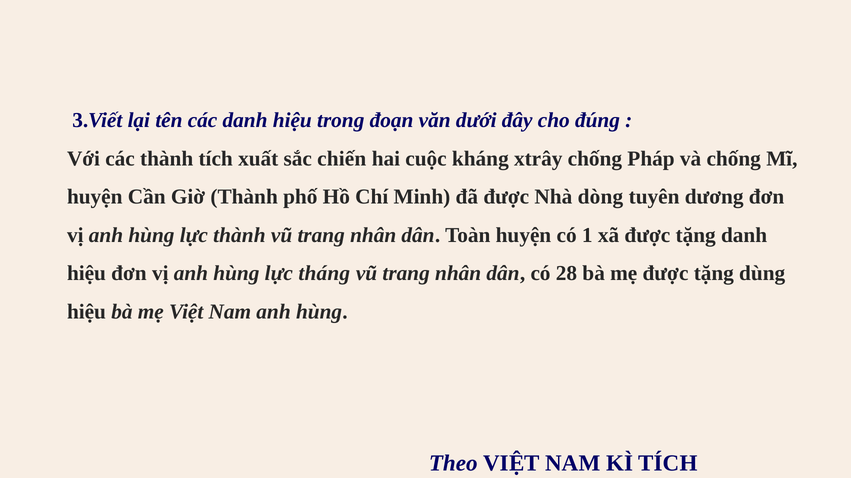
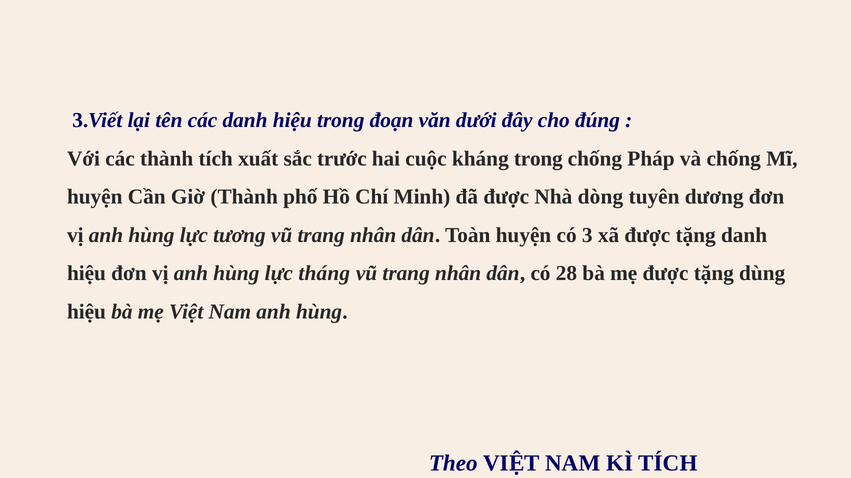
chiến: chiến -> trước
kháng xtrây: xtrây -> trong
lực thành: thành -> tương
1: 1 -> 3
